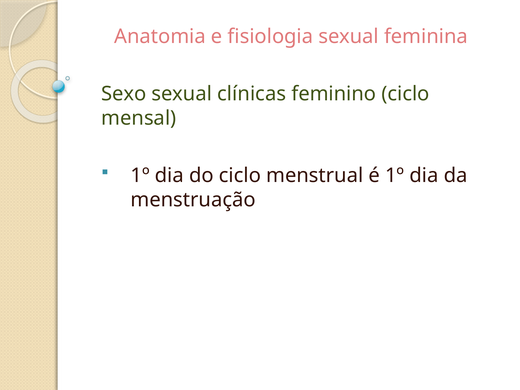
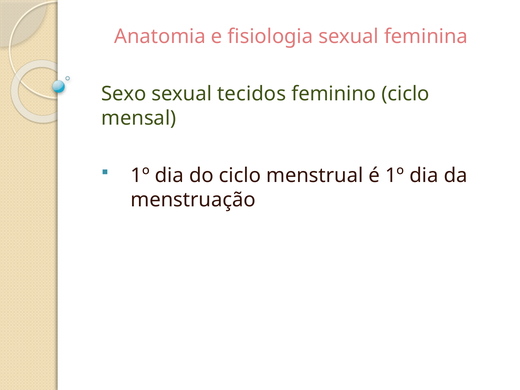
clínicas: clínicas -> tecidos
